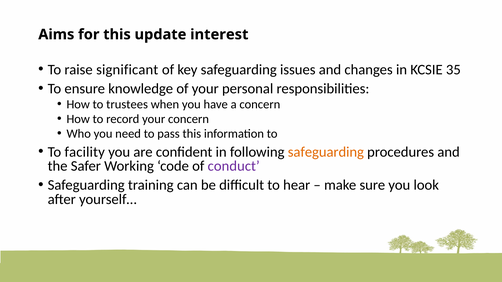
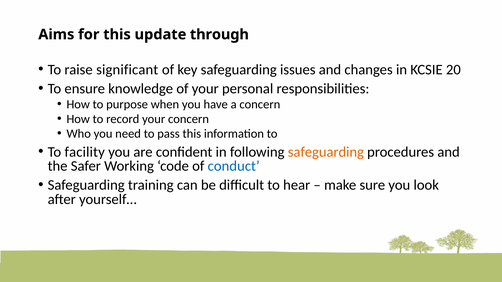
interest: interest -> through
35: 35 -> 20
trustees: trustees -> purpose
conduct colour: purple -> blue
